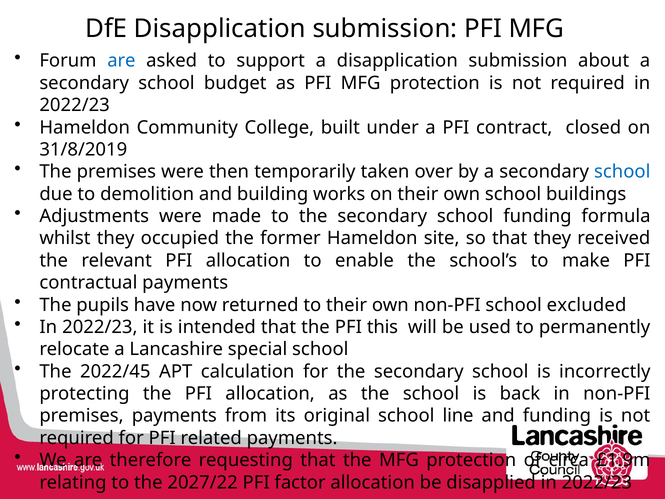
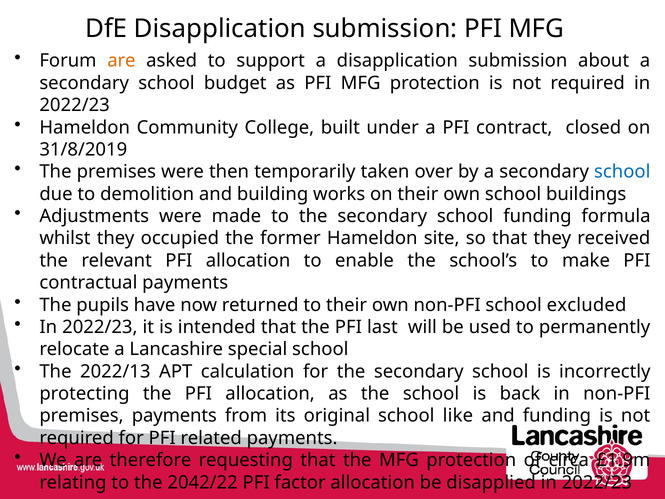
are at (121, 61) colour: blue -> orange
this: this -> last
2022/45: 2022/45 -> 2022/13
line: line -> like
2027/22: 2027/22 -> 2042/22
